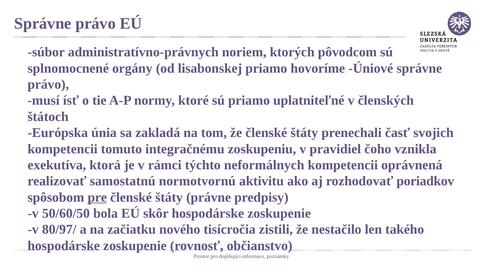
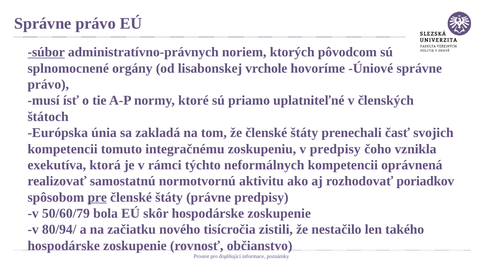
súbor underline: none -> present
lisabonskej priamo: priamo -> vrchole
v pravidiel: pravidiel -> predpisy
50/60/50: 50/60/50 -> 50/60/79
80/97/: 80/97/ -> 80/94/
